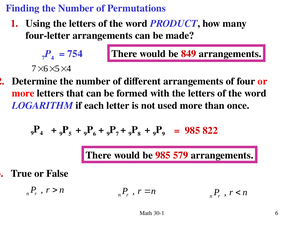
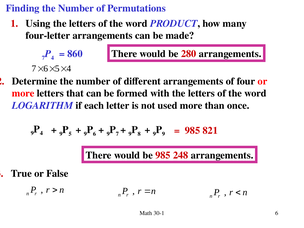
754: 754 -> 860
849: 849 -> 280
822: 822 -> 821
579: 579 -> 248
